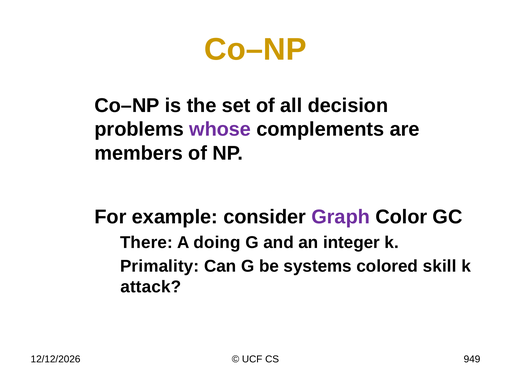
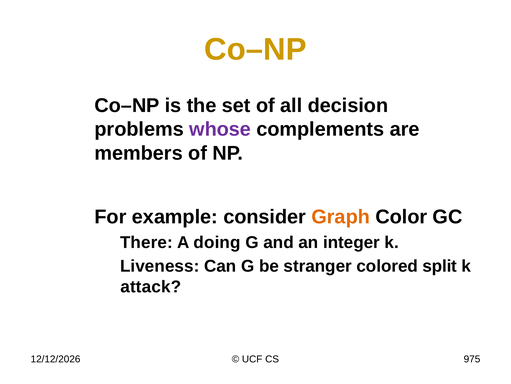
Graph colour: purple -> orange
Primality: Primality -> Liveness
systems: systems -> stranger
skill: skill -> split
949: 949 -> 975
